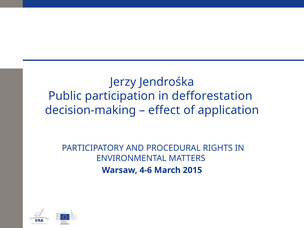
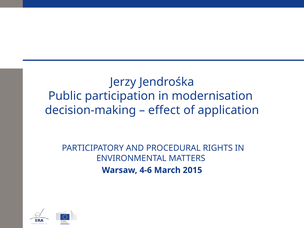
defforestation: defforestation -> modernisation
